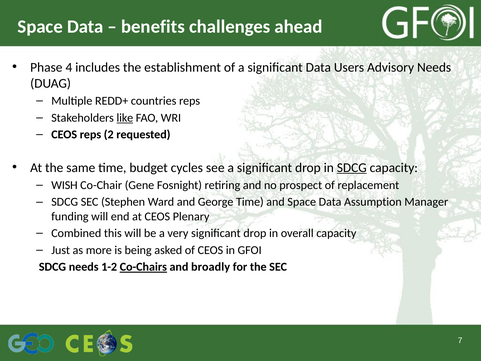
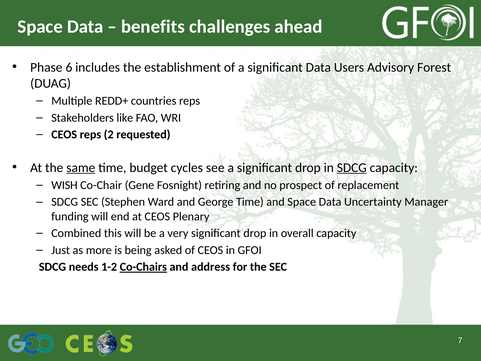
4: 4 -> 6
Advisory Needs: Needs -> Forest
like underline: present -> none
same underline: none -> present
Assumption: Assumption -> Uncertainty
broadly: broadly -> address
